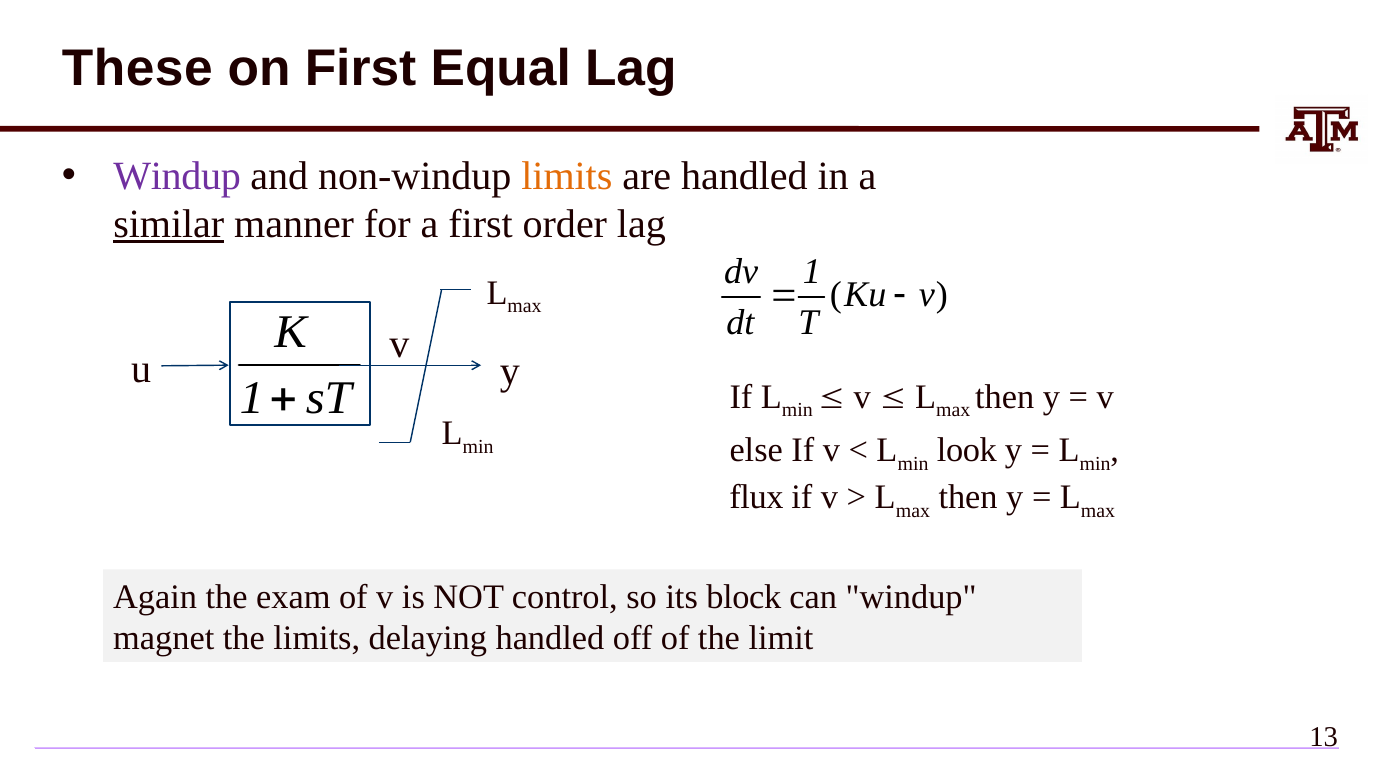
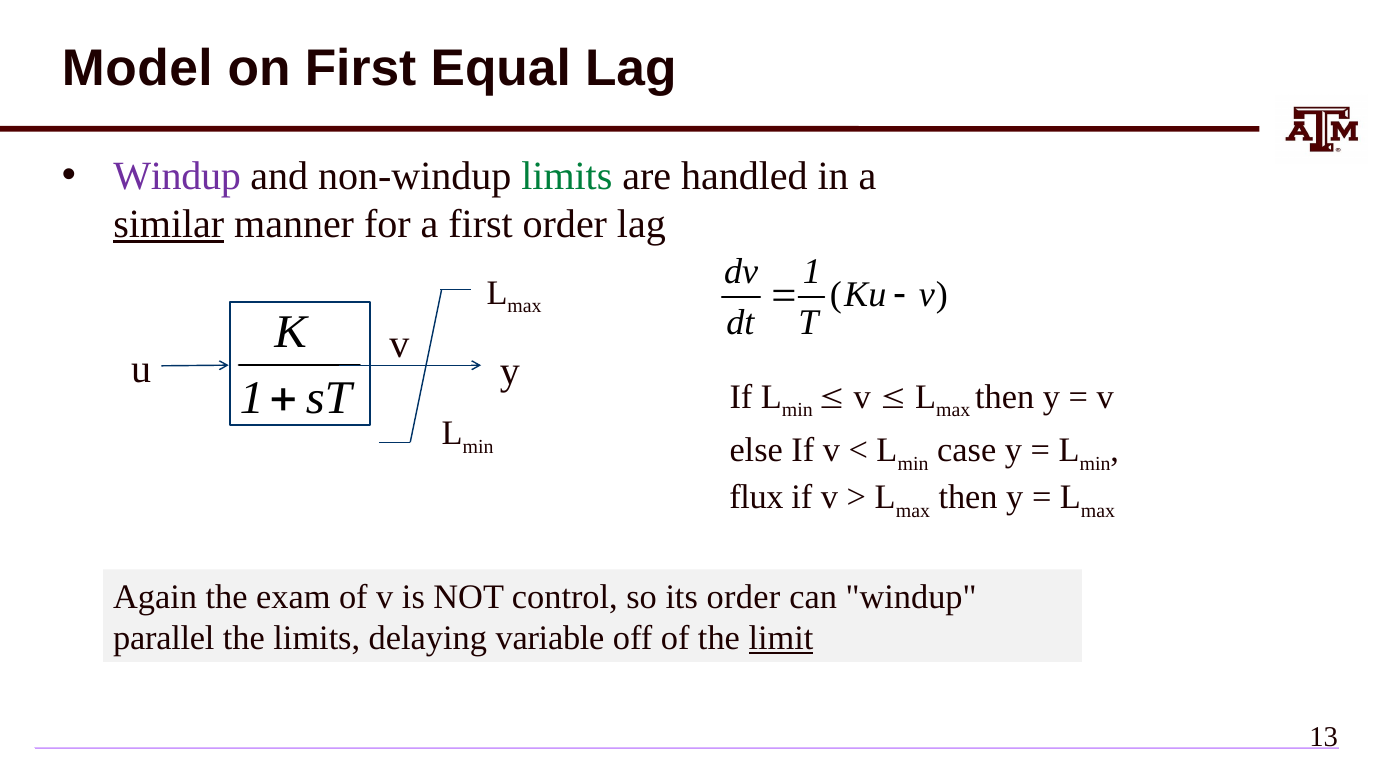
These: These -> Model
limits at (567, 176) colour: orange -> green
look: look -> case
its block: block -> order
magnet: magnet -> parallel
delaying handled: handled -> variable
limit underline: none -> present
